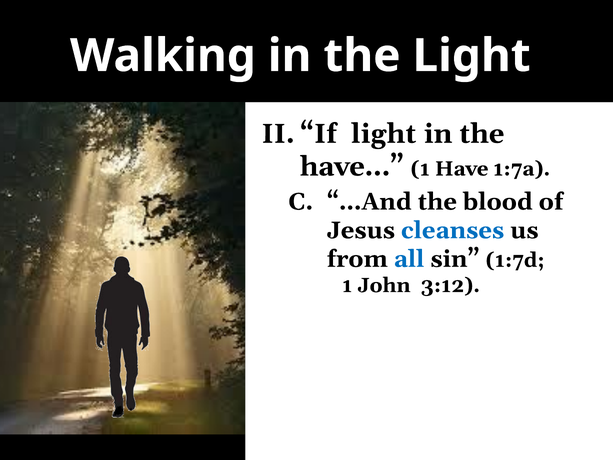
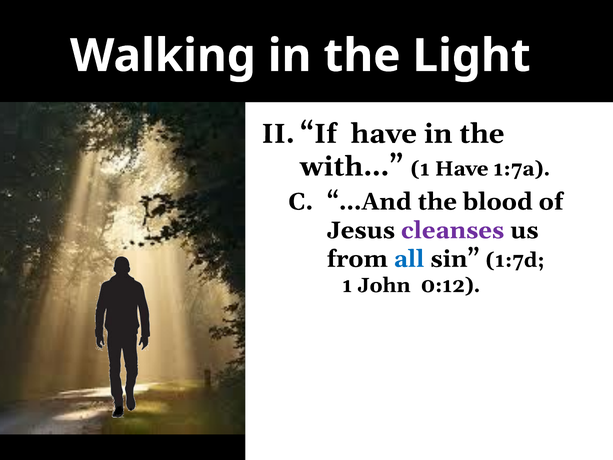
light at (384, 134): light -> have
have…: have… -> with…
cleanses colour: blue -> purple
3:12: 3:12 -> 0:12
